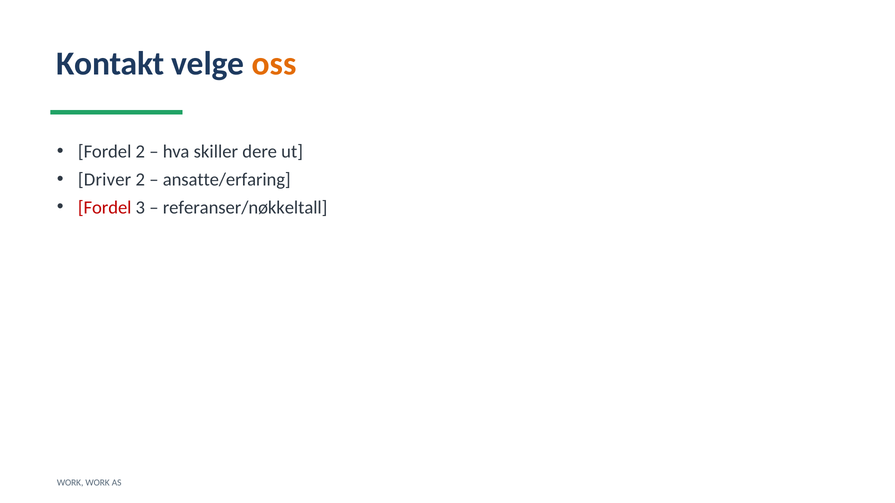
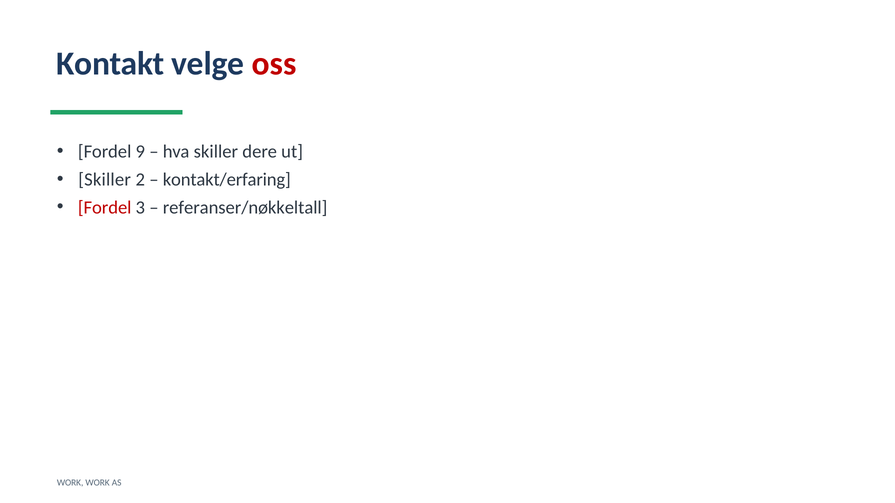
oss colour: orange -> red
Fordel 2: 2 -> 9
Driver at (105, 180): Driver -> Skiller
ansatte/erfaring: ansatte/erfaring -> kontakt/erfaring
